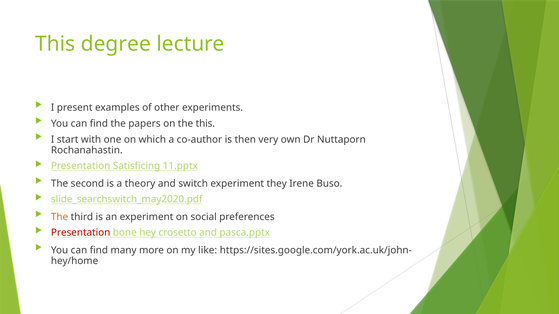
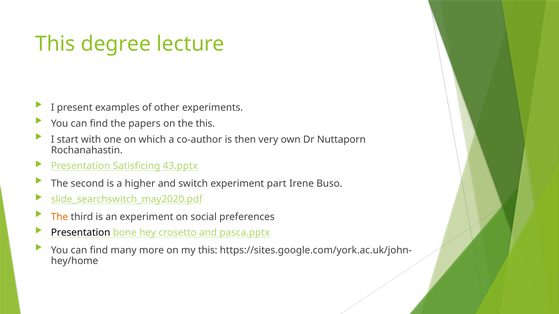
11.pptx: 11.pptx -> 43.pptx
theory: theory -> higher
they: they -> part
Presentation at (81, 233) colour: red -> black
my like: like -> this
